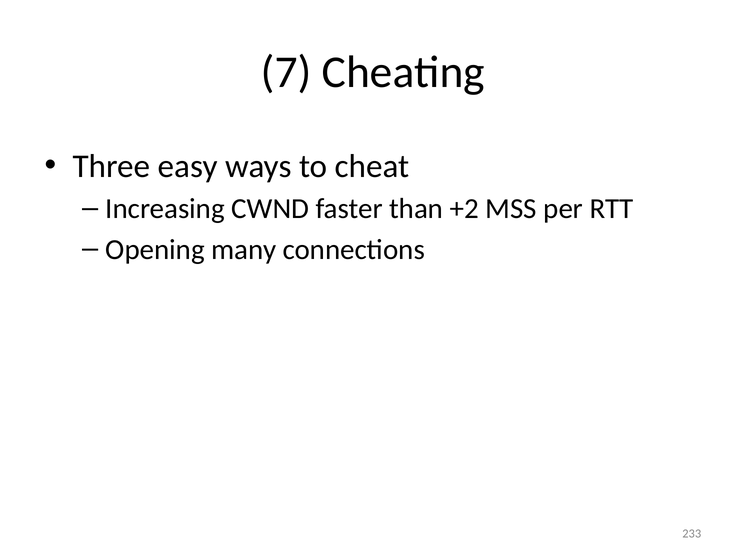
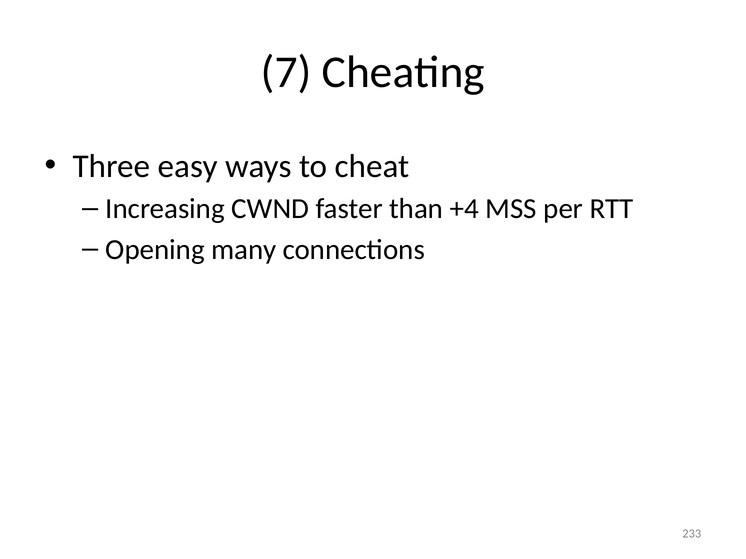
+2: +2 -> +4
